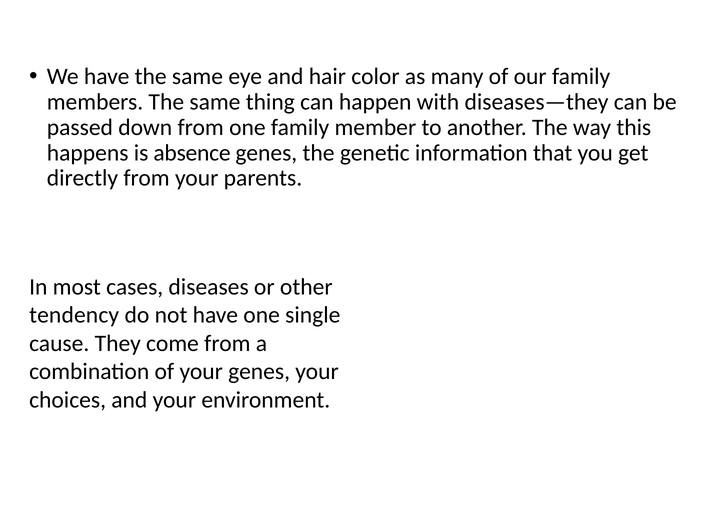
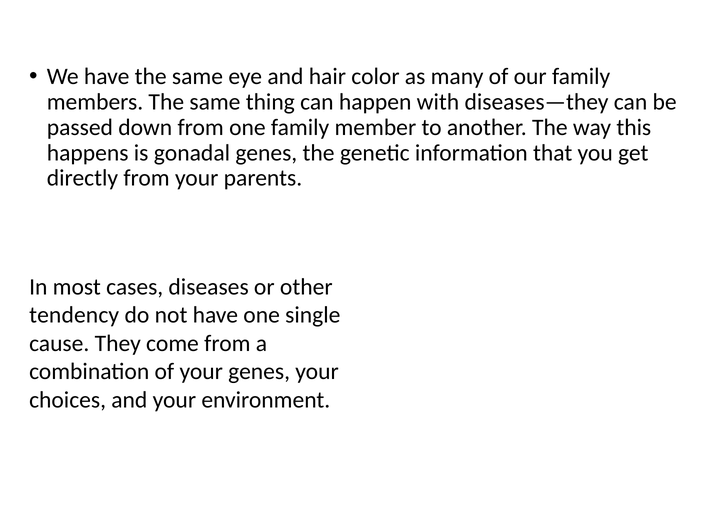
absence: absence -> gonadal
